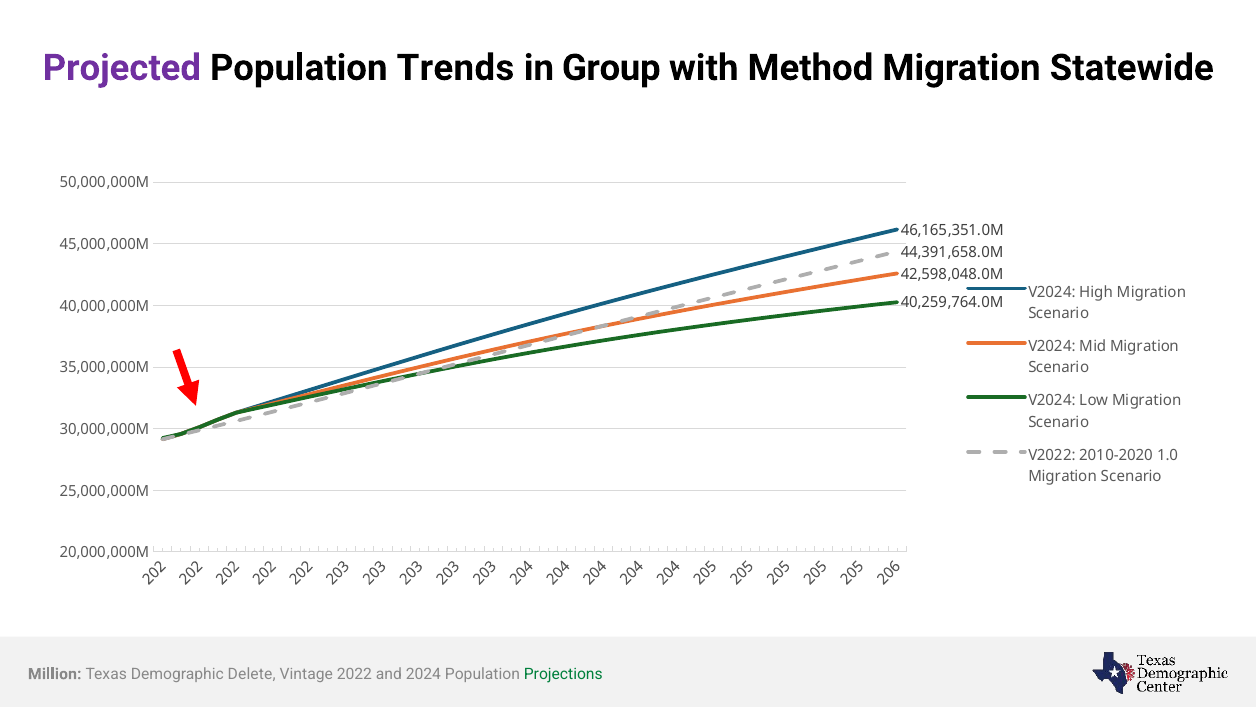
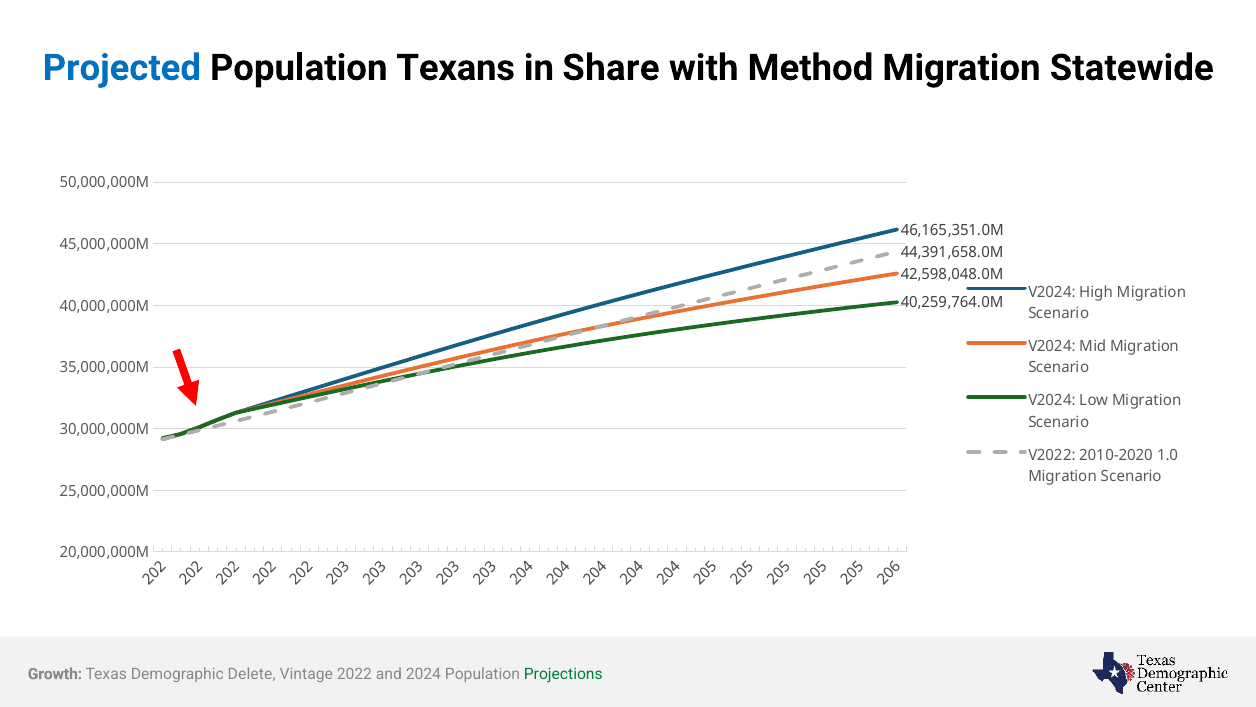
Projected colour: purple -> blue
Trends: Trends -> Texans
Group: Group -> Share
Million: Million -> Growth
